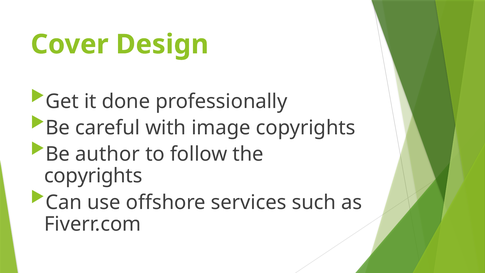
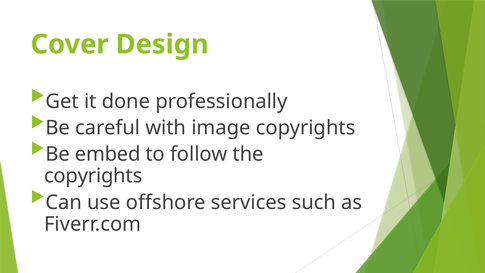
author: author -> embed
